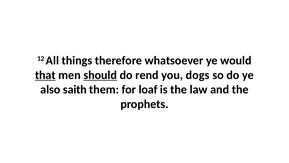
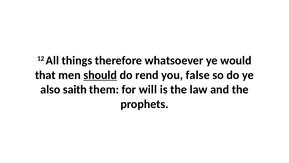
that underline: present -> none
dogs: dogs -> false
loaf: loaf -> will
